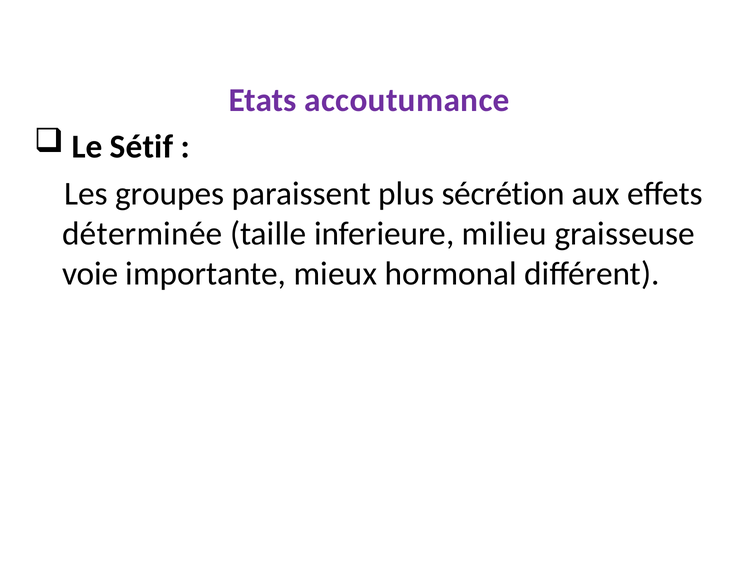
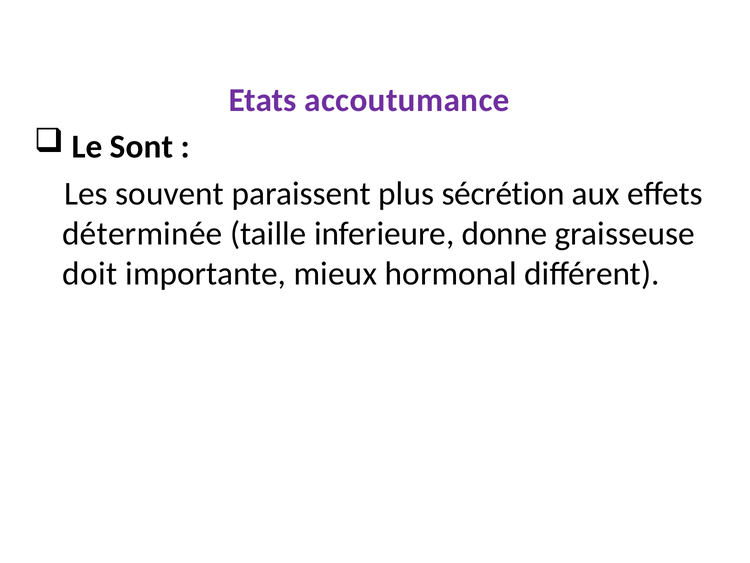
Sétif: Sétif -> Sont
groupes: groupes -> souvent
milieu: milieu -> donne
voie: voie -> doit
